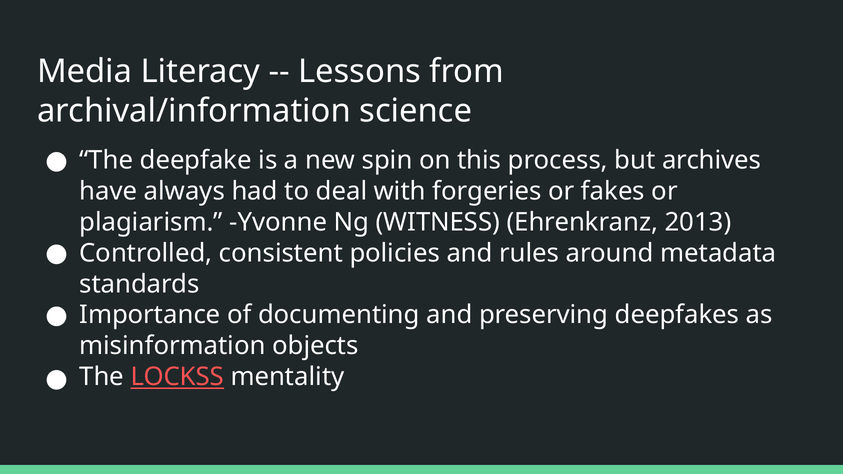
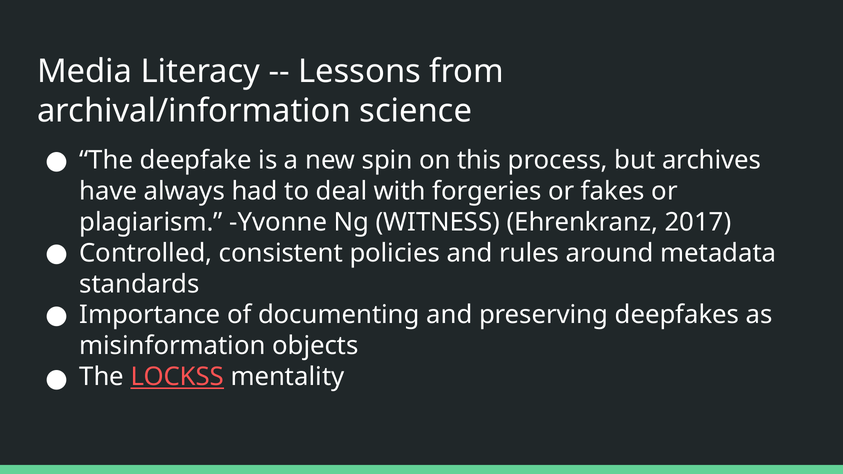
2013: 2013 -> 2017
